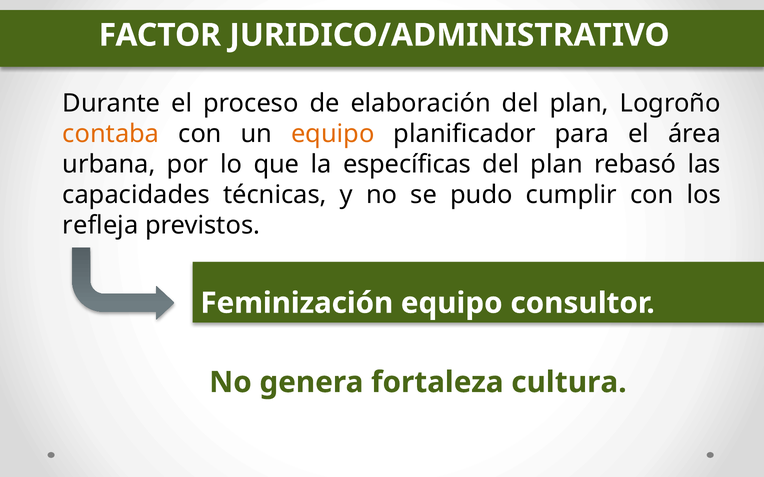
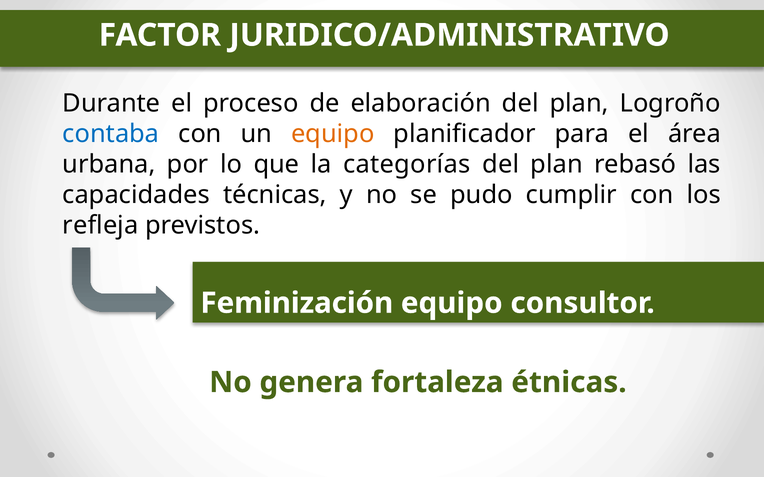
contaba colour: orange -> blue
específicas: específicas -> categorías
cultura: cultura -> étnicas
